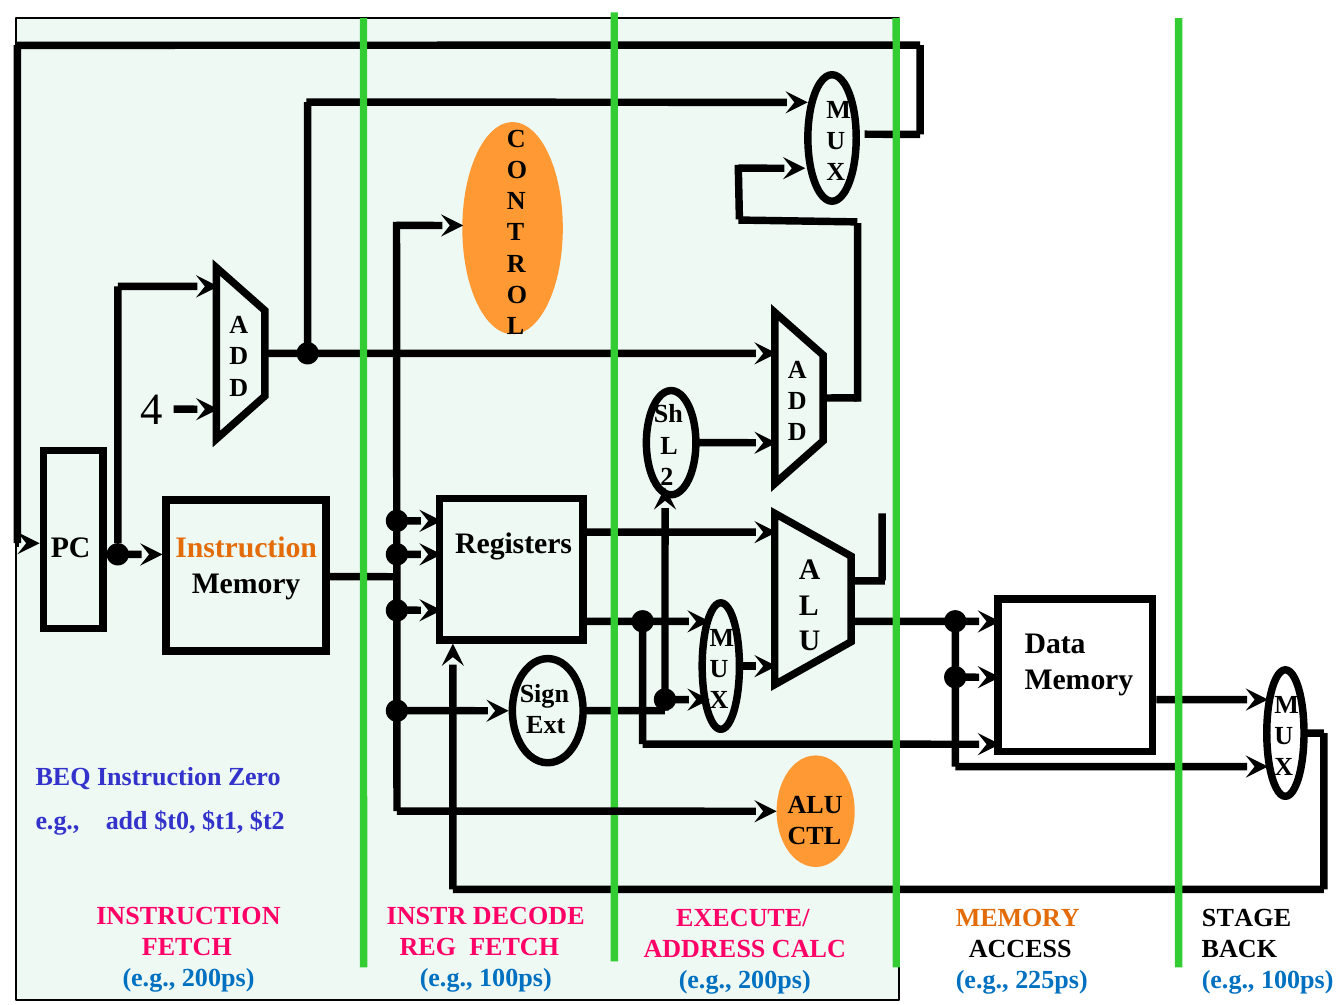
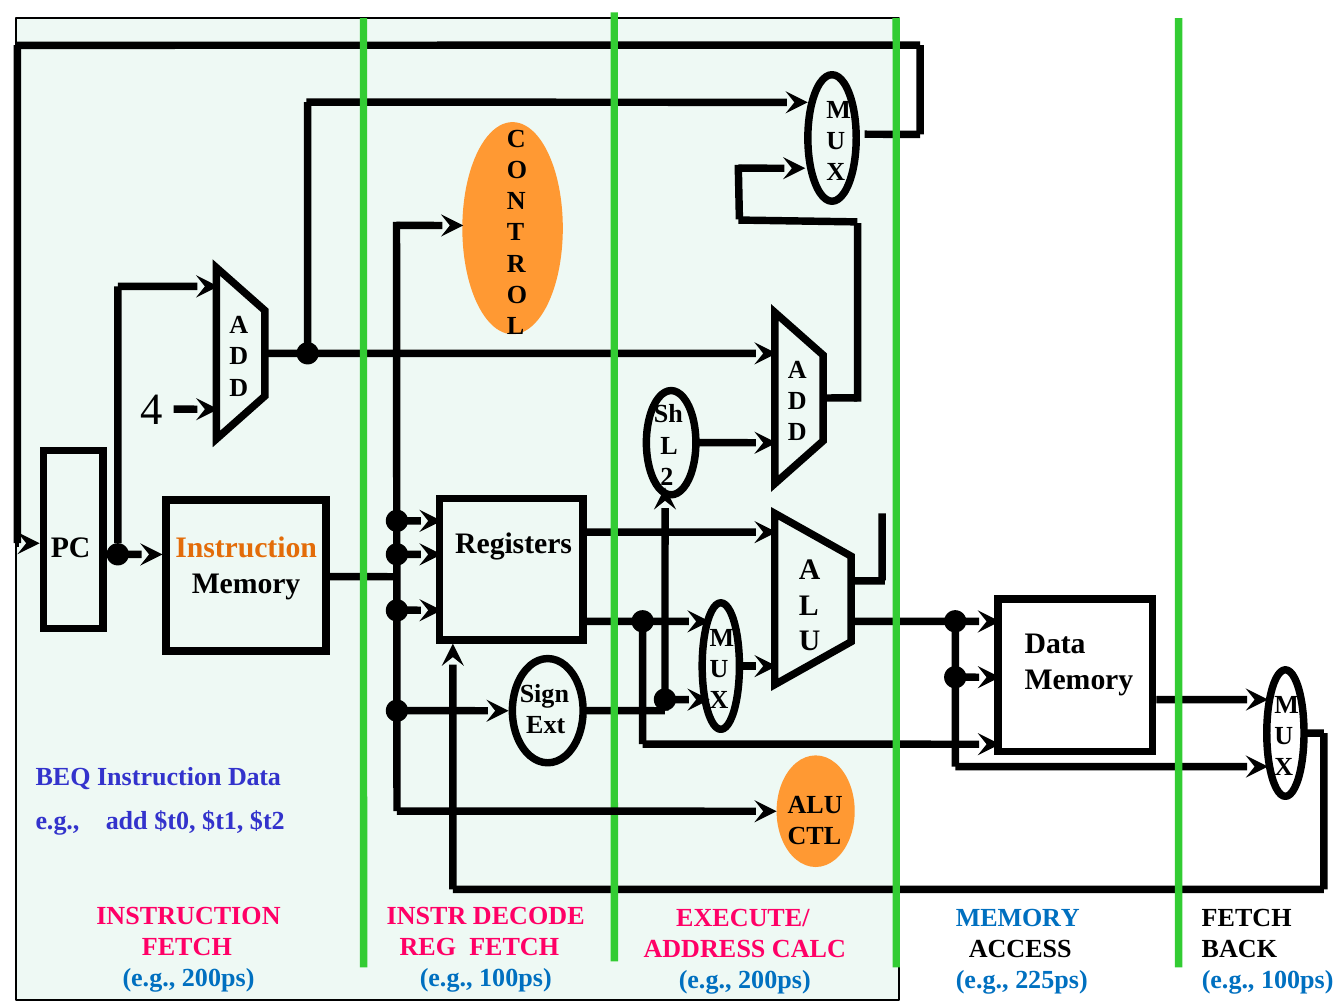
Instruction Zero: Zero -> Data
STAGE at (1247, 918): STAGE -> FETCH
MEMORY at (1018, 918) colour: orange -> blue
